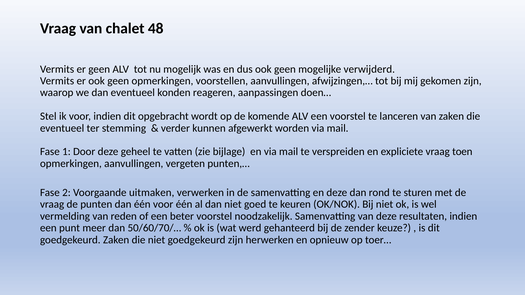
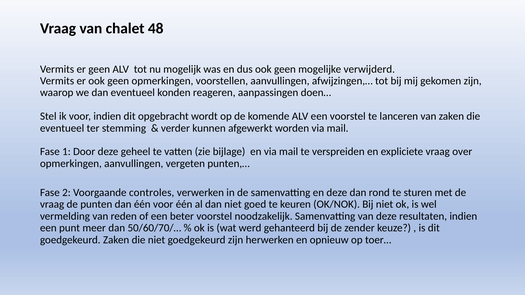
toen: toen -> over
uitmaken: uitmaken -> controles
